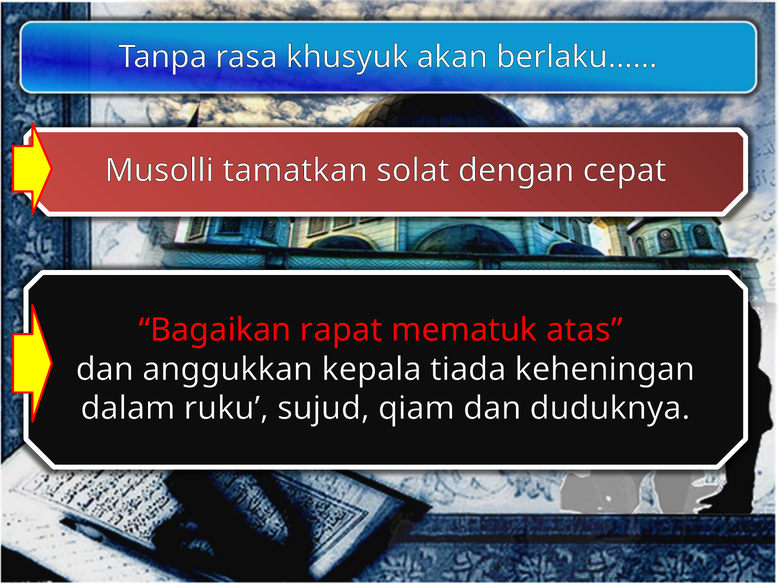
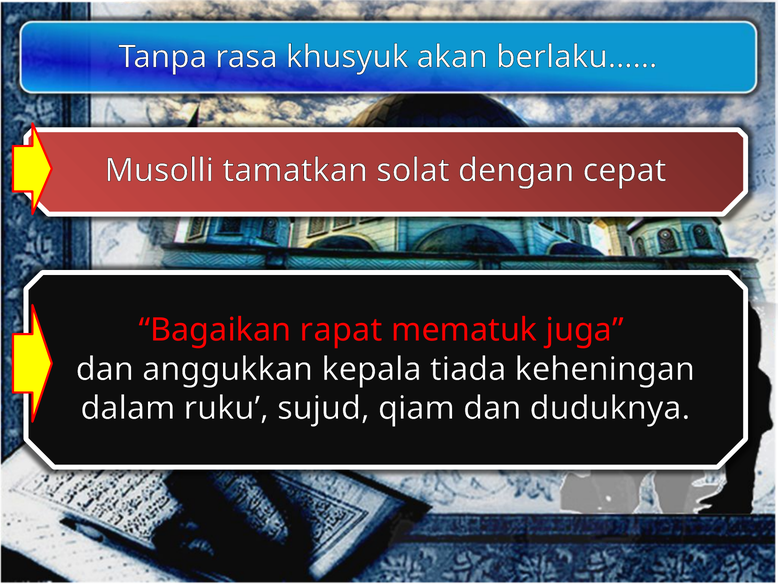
atas: atas -> juga
